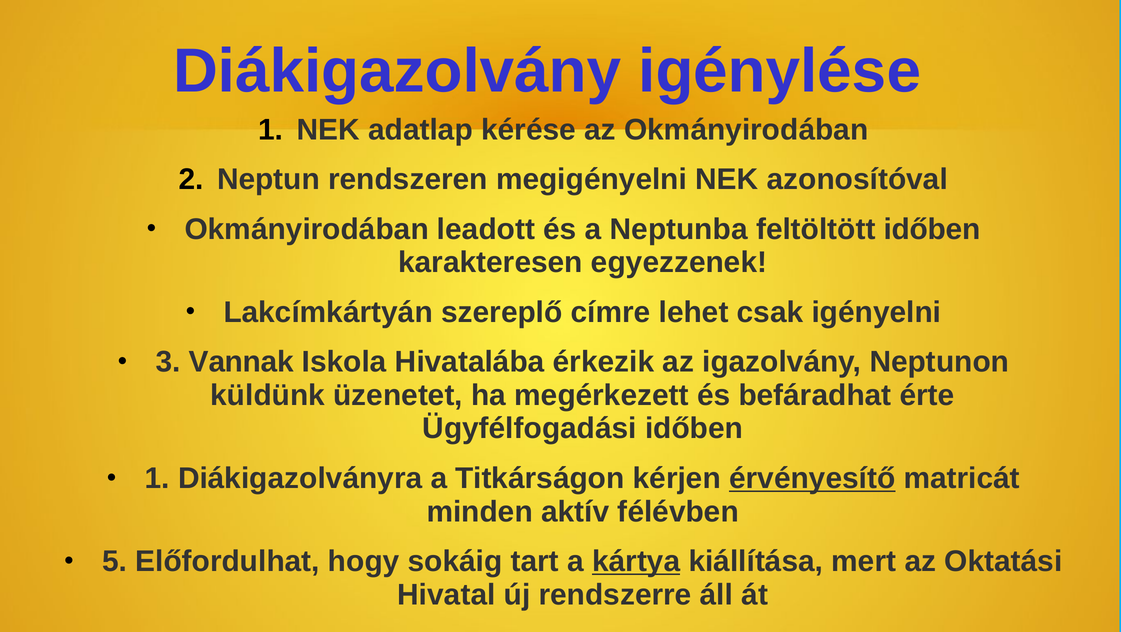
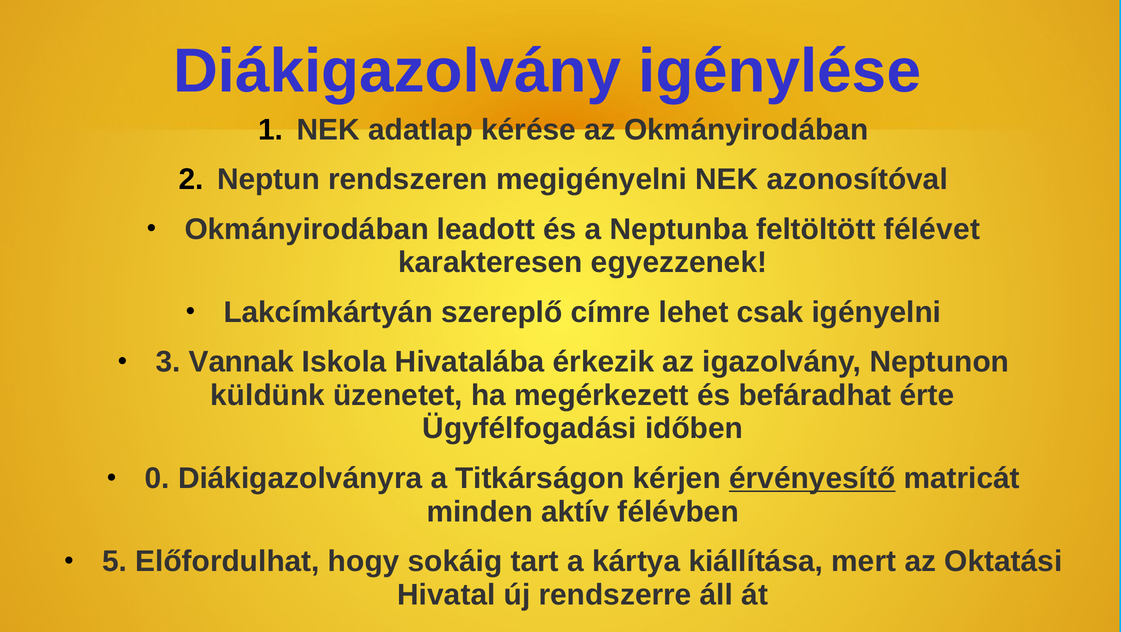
feltöltött időben: időben -> félévet
1 at (157, 478): 1 -> 0
kártya underline: present -> none
